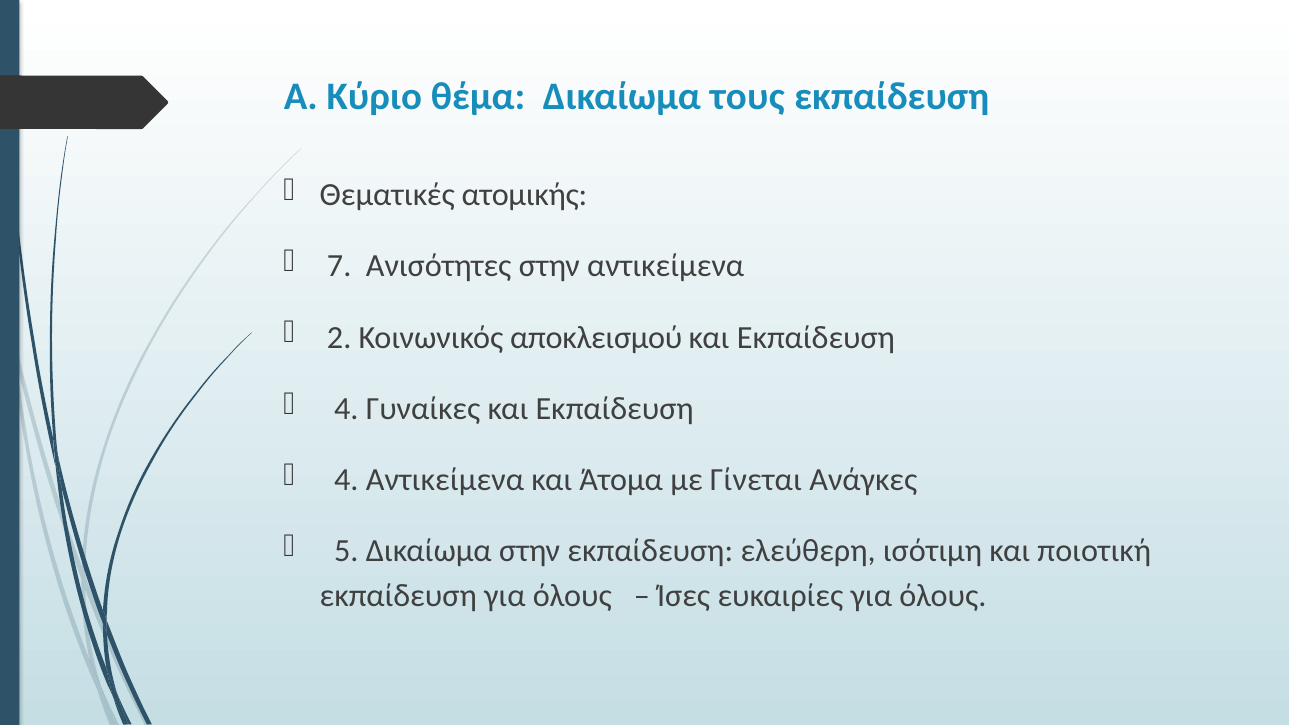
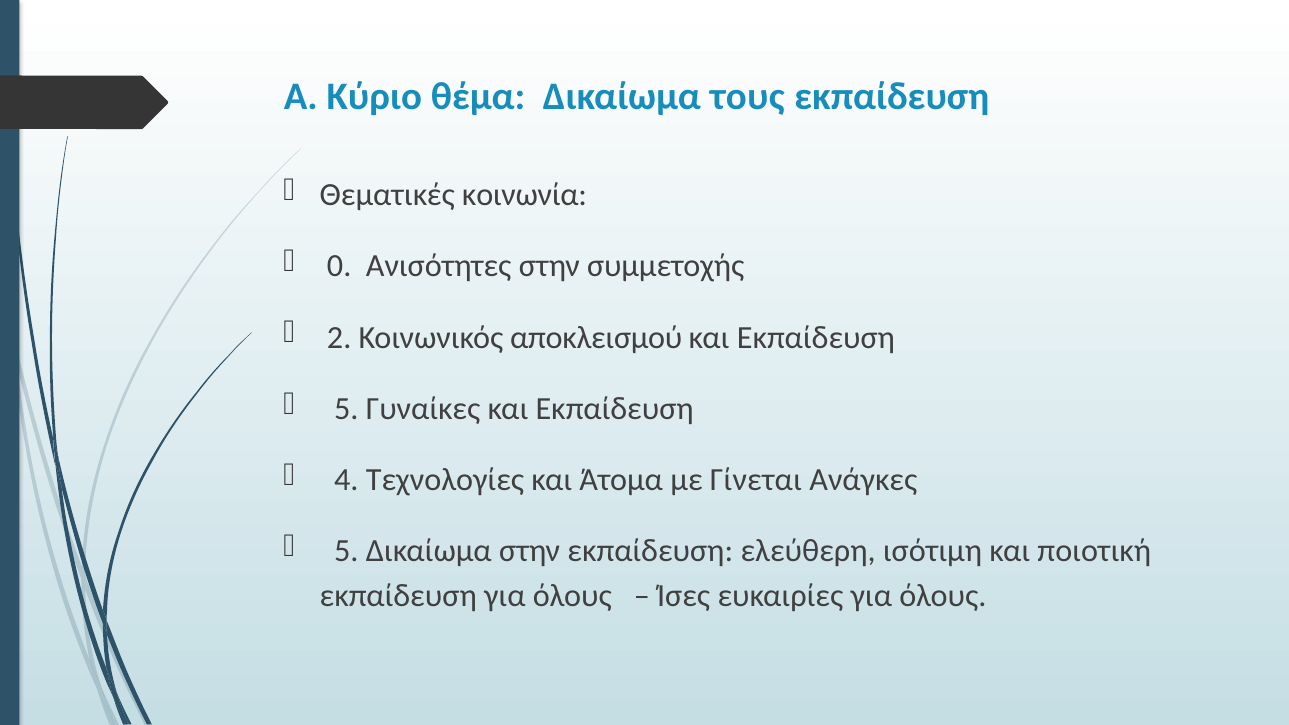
ατομικής: ατομικής -> κοινωνία
7: 7 -> 0
στην αντικείμενα: αντικείμενα -> συμμετοχής
4 at (346, 409): 4 -> 5
4 Αντικείμενα: Αντικείμενα -> Τεχνολογίες
